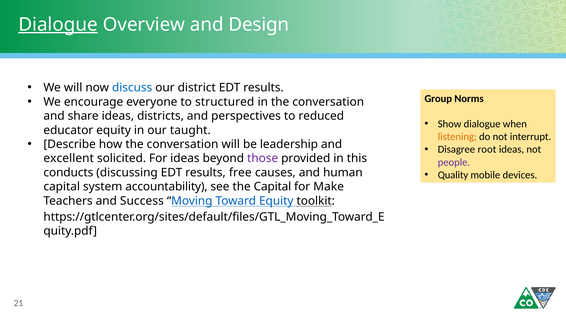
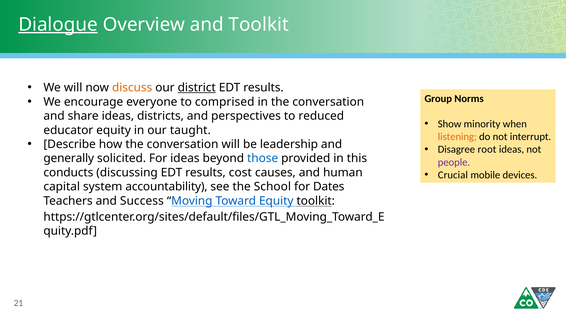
and Design: Design -> Toolkit
discuss colour: blue -> orange
district underline: none -> present
structured: structured -> comprised
Show dialogue: dialogue -> minority
excellent: excellent -> generally
those colour: purple -> blue
free: free -> cost
Quality: Quality -> Crucial
the Capital: Capital -> School
Make: Make -> Dates
